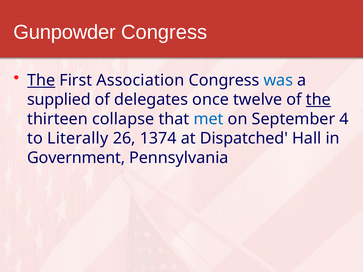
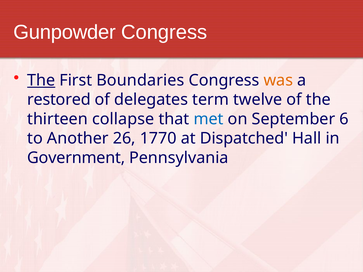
Association: Association -> Boundaries
was colour: blue -> orange
supplied: supplied -> restored
once: once -> term
the at (318, 100) underline: present -> none
4: 4 -> 6
Literally: Literally -> Another
1374: 1374 -> 1770
